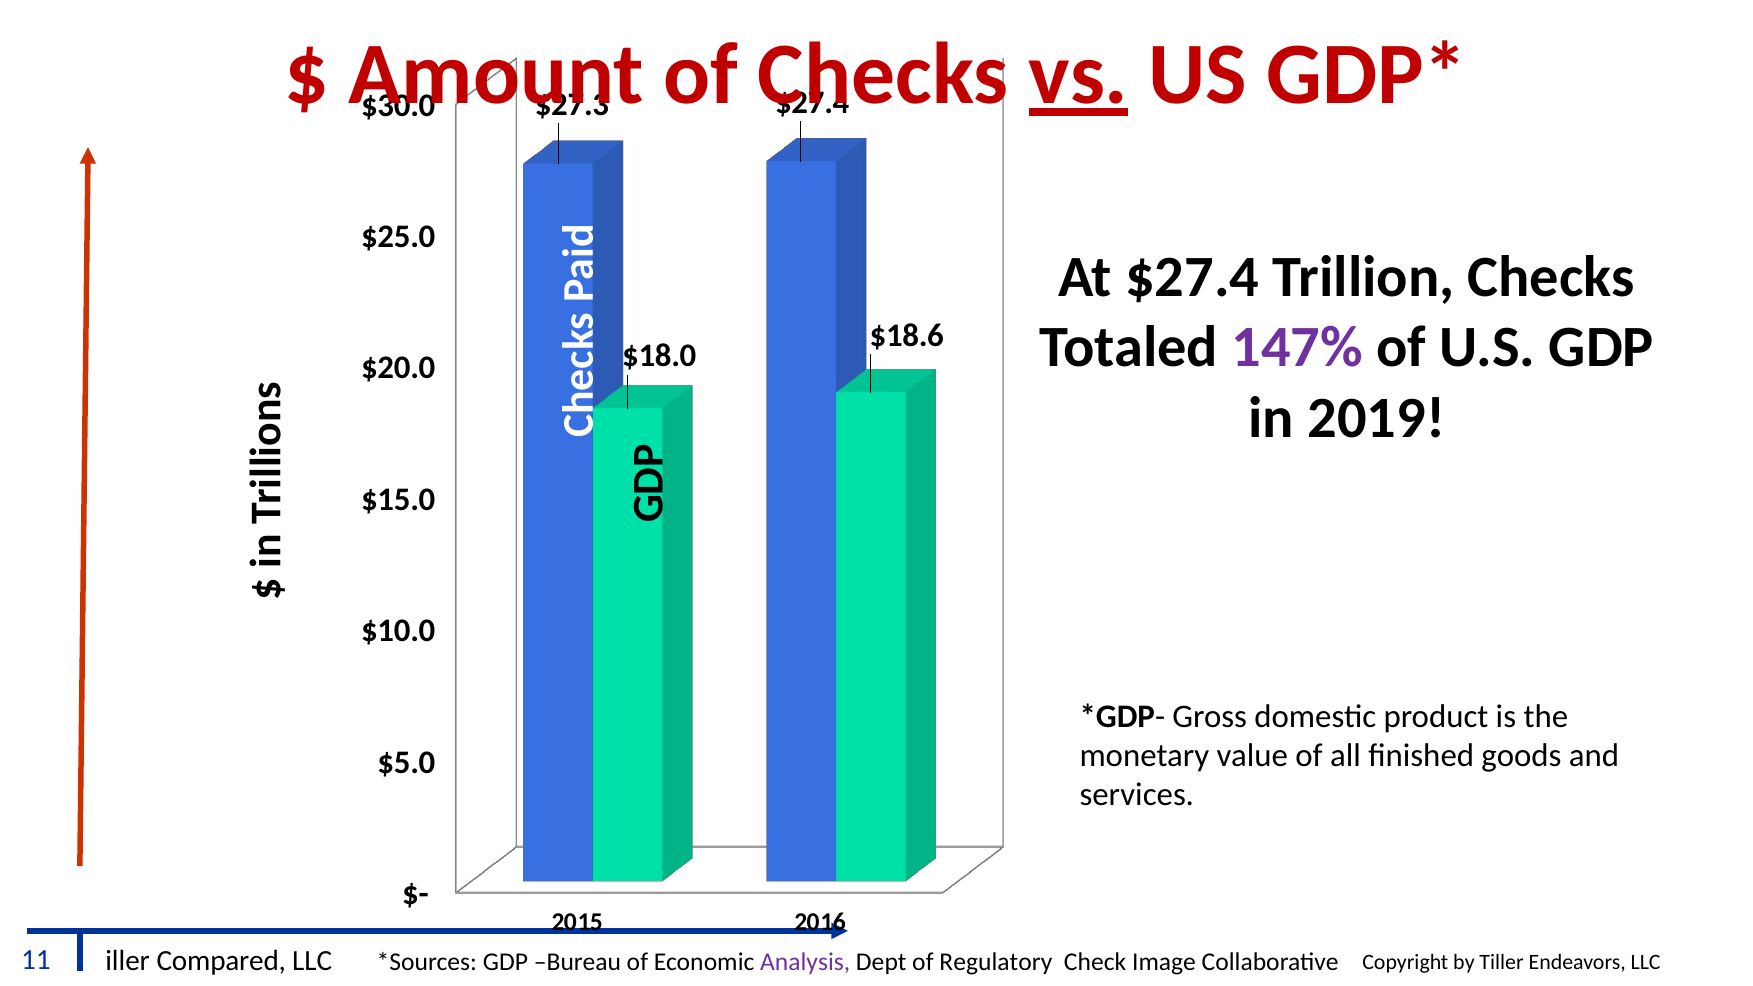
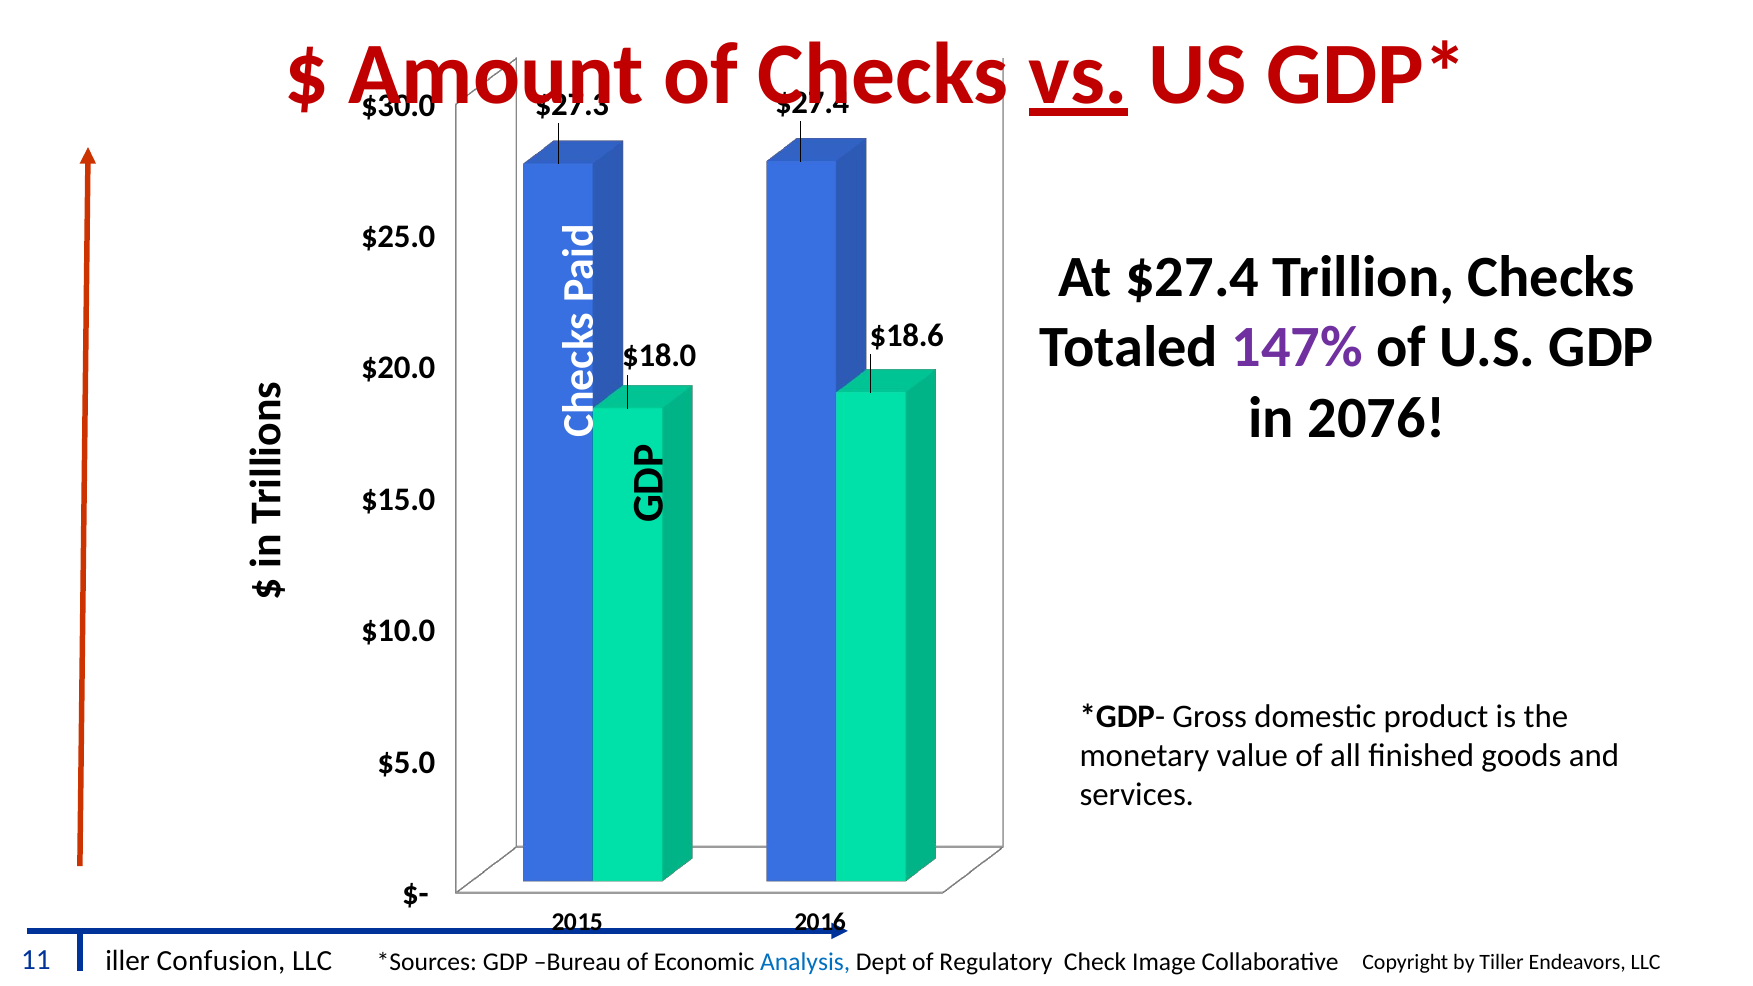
2019: 2019 -> 2076
Compared: Compared -> Confusion
Analysis colour: purple -> blue
